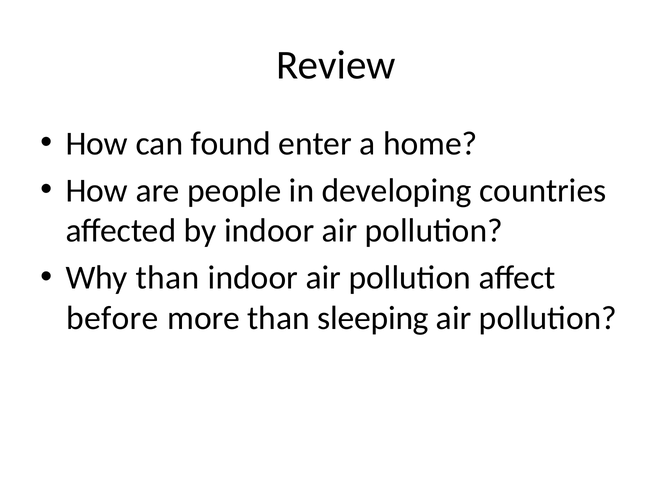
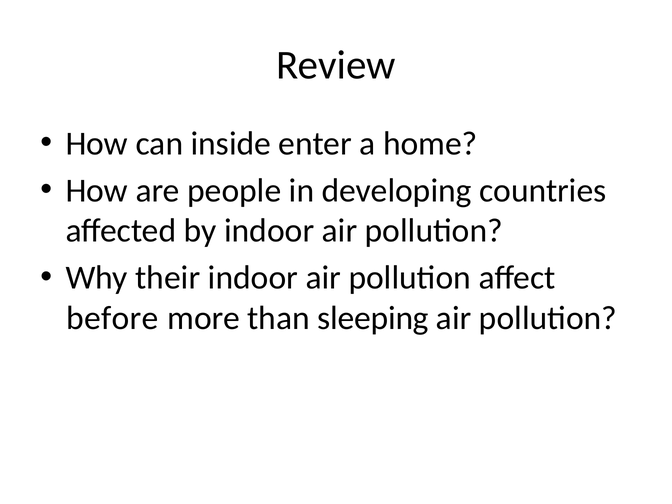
found: found -> inside
Why than: than -> their
